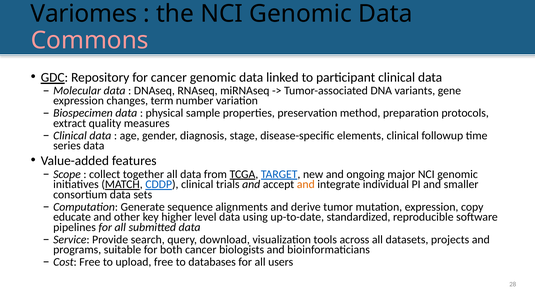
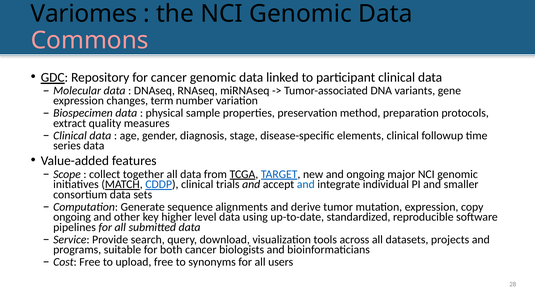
and at (306, 184) colour: orange -> blue
educate at (72, 217): educate -> ongoing
databases: databases -> synonyms
